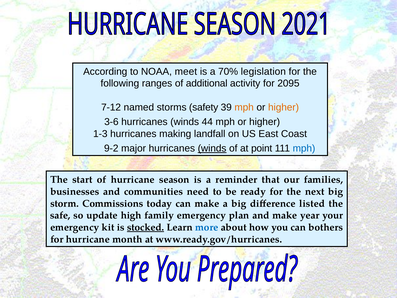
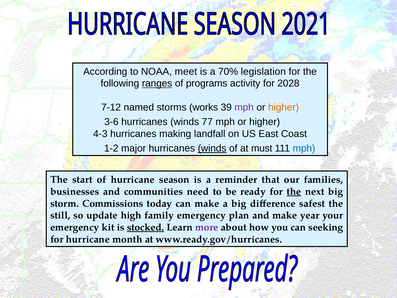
ranges underline: none -> present
additional: additional -> programs
2095: 2095 -> 2028
safety: safety -> works
mph at (244, 107) colour: orange -> purple
44: 44 -> 77
1-3: 1-3 -> 4-3
9-2: 9-2 -> 1-2
point: point -> must
the at (294, 191) underline: none -> present
listed: listed -> safest
safe: safe -> still
more colour: blue -> purple
bothers: bothers -> seeking
